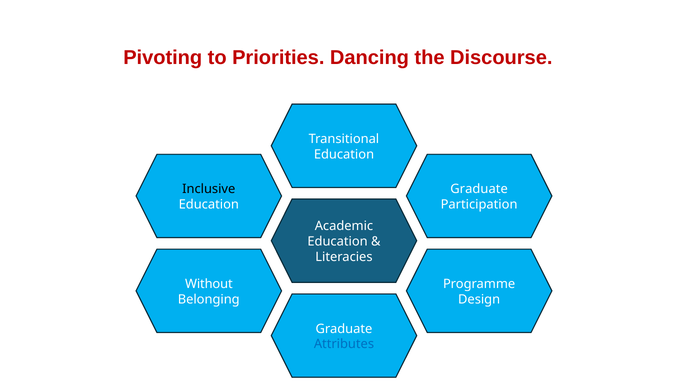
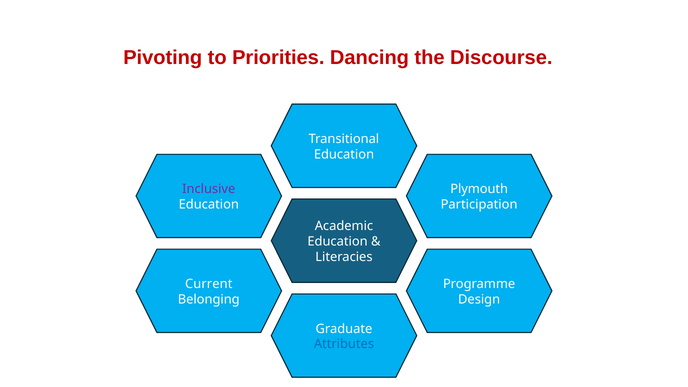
Inclusive colour: black -> purple
Graduate at (479, 189): Graduate -> Plymouth
Without: Without -> Current
